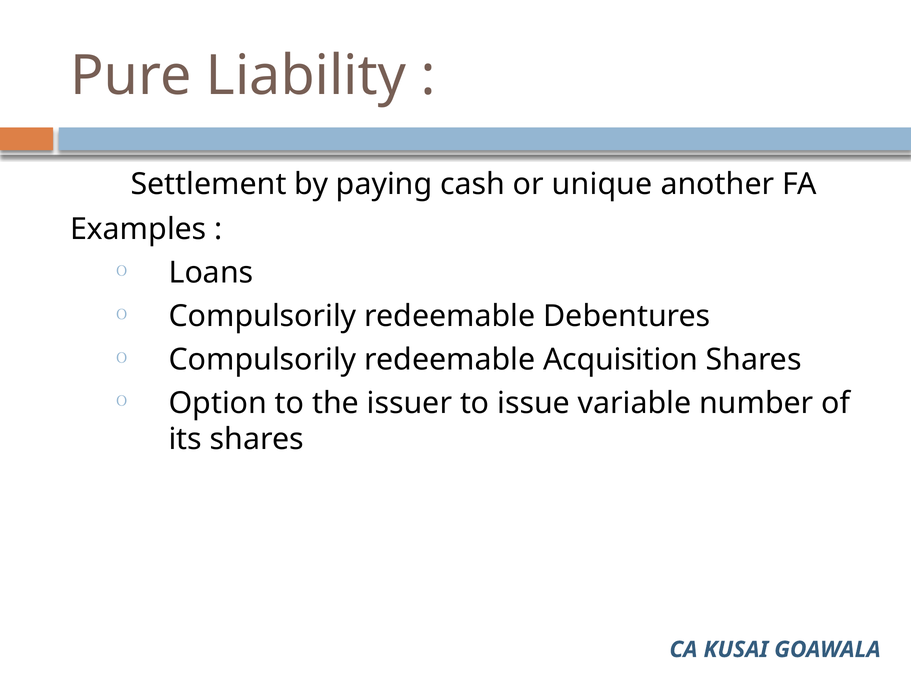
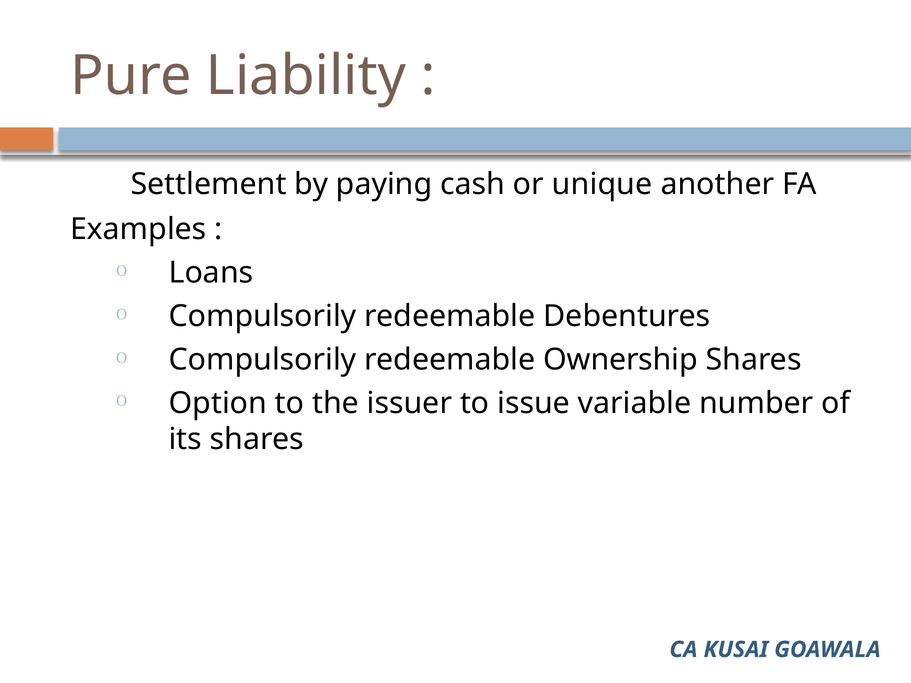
Acquisition: Acquisition -> Ownership
